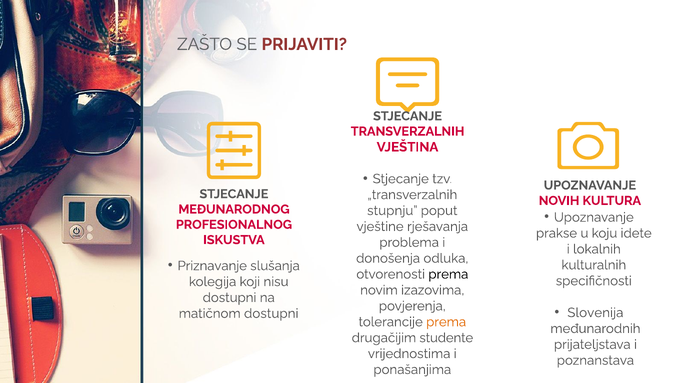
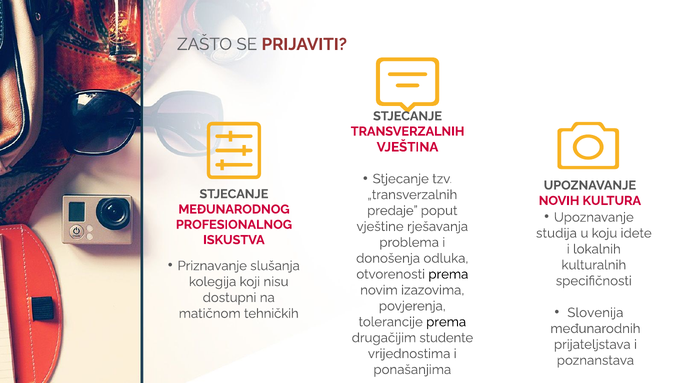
stupnju: stupnju -> predaje
prakse: prakse -> studija
matičnom dostupni: dostupni -> tehničkih
prema at (446, 322) colour: orange -> black
